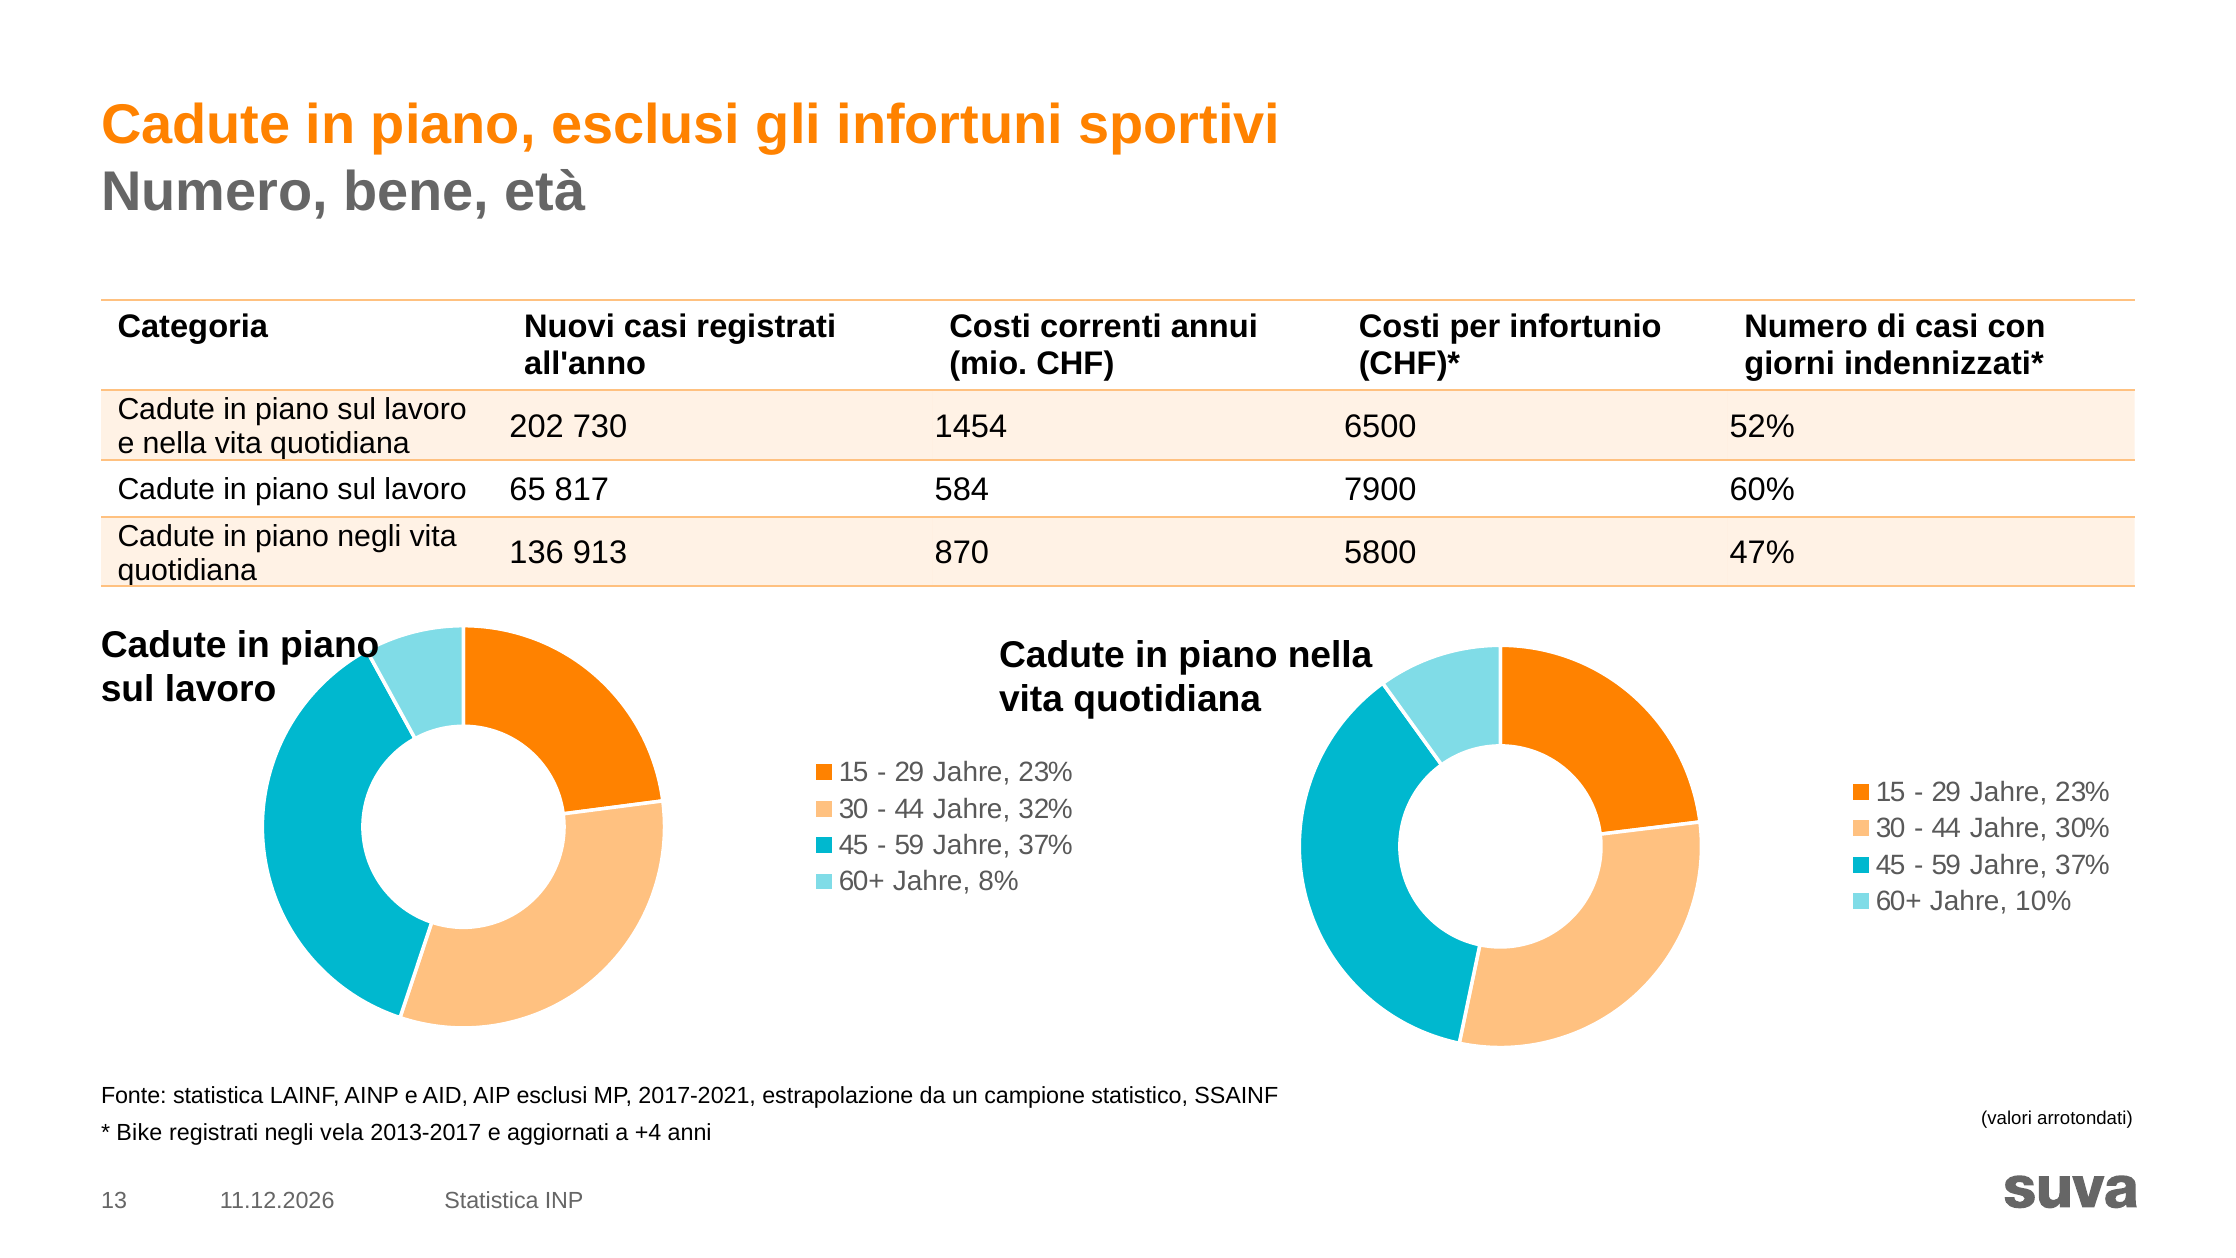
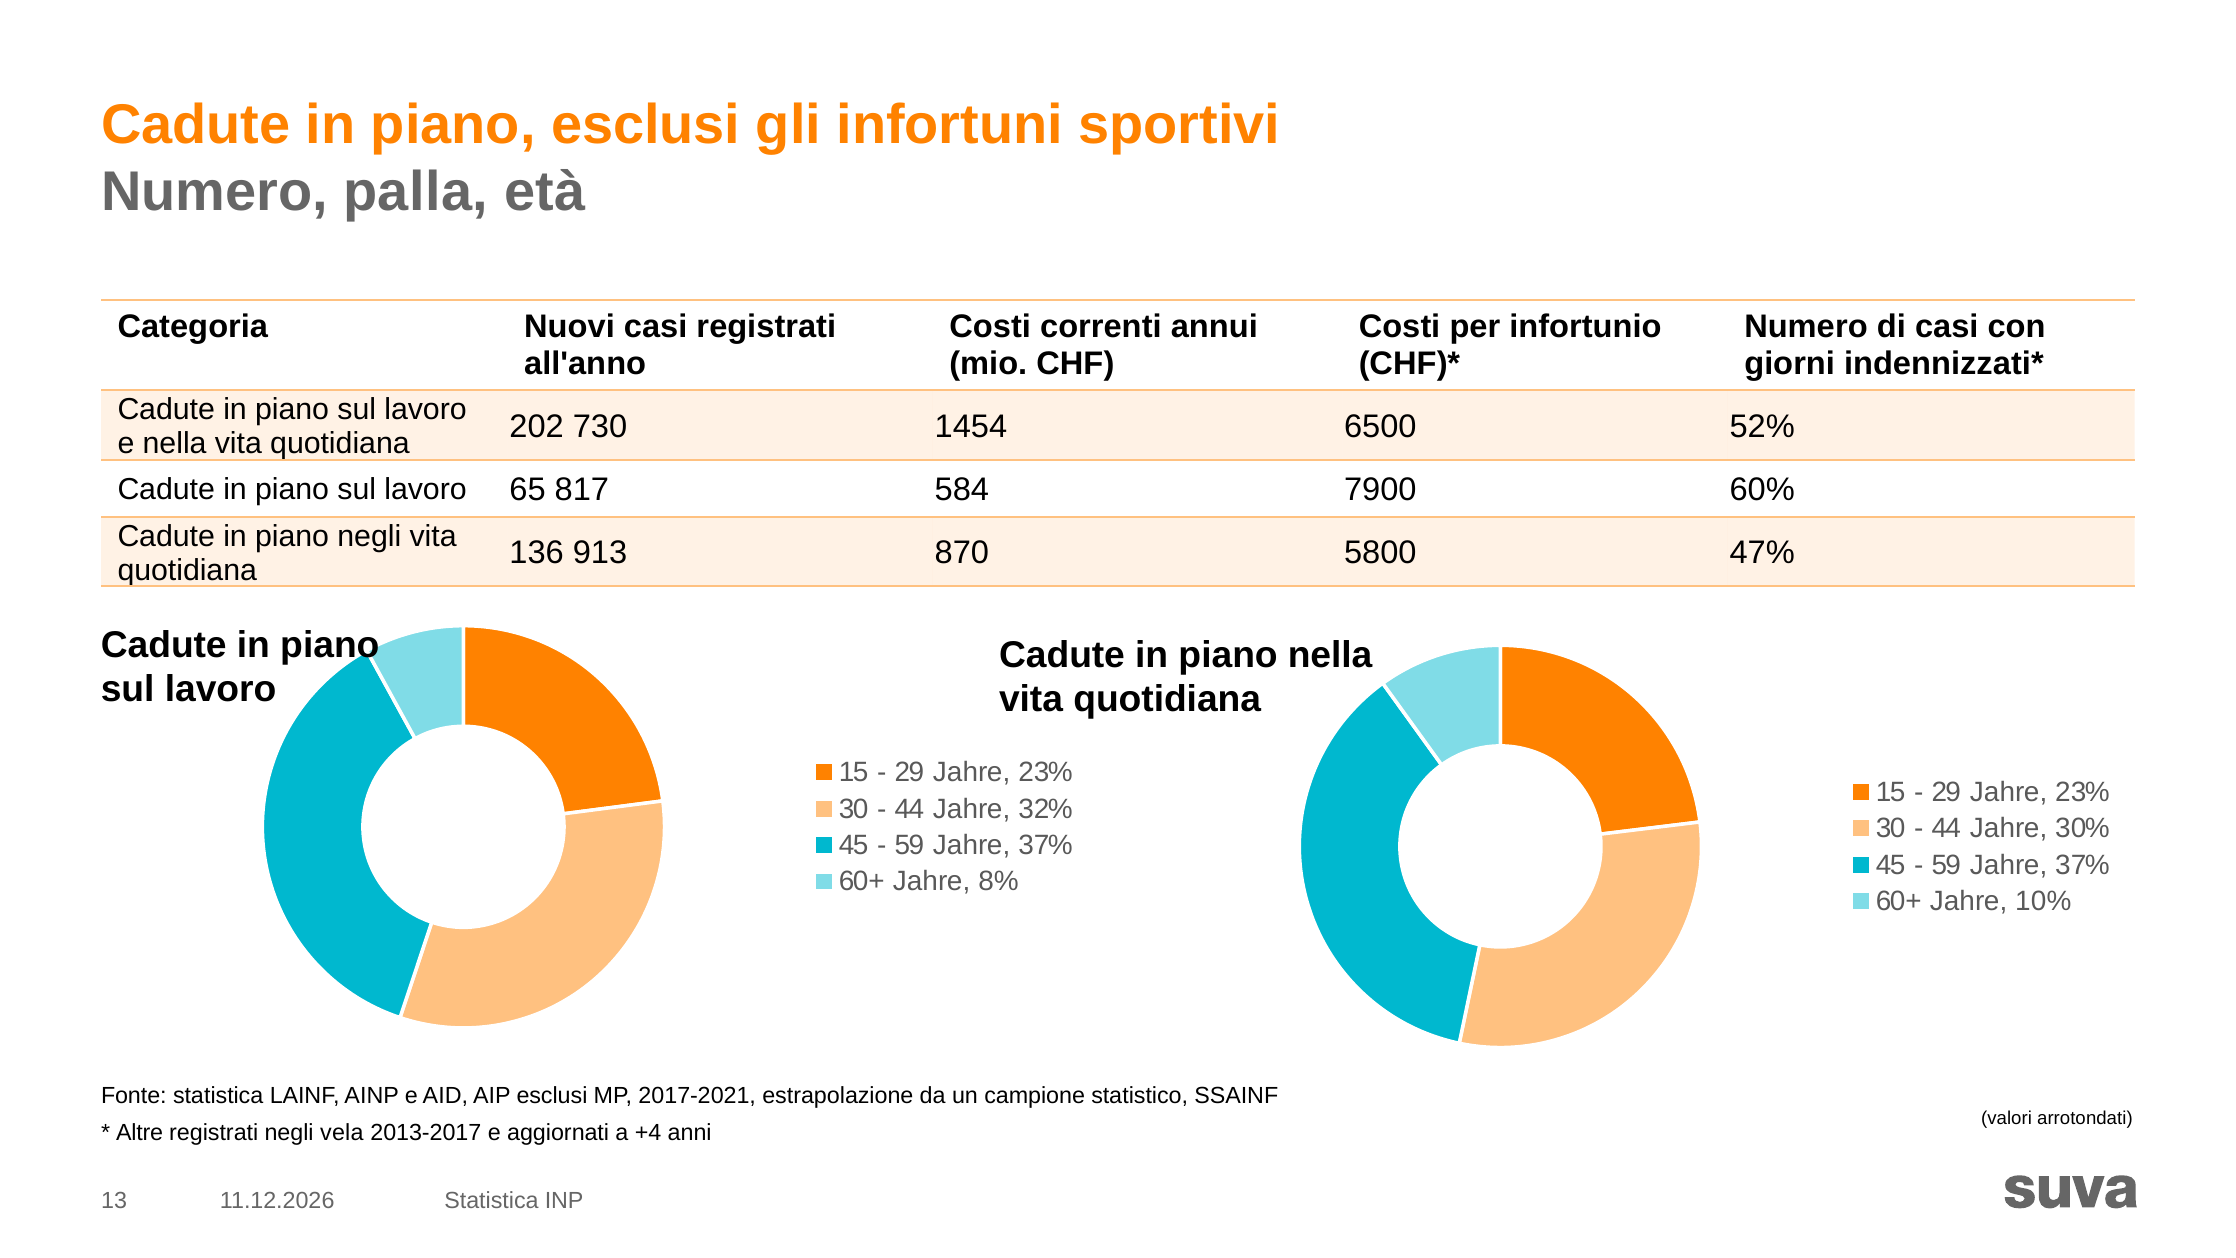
bene: bene -> palla
Bike: Bike -> Altre
